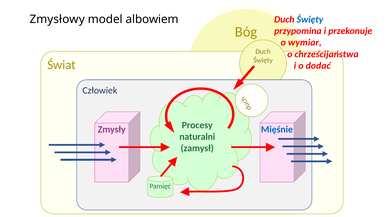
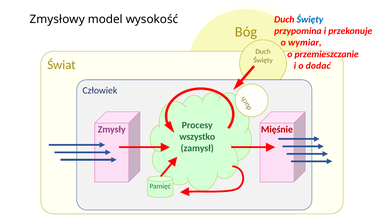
albowiem: albowiem -> wysokość
chrześcijaństwa: chrześcijaństwa -> przemieszczanie
Mięśnie colour: blue -> red
naturalni: naturalni -> wszystko
